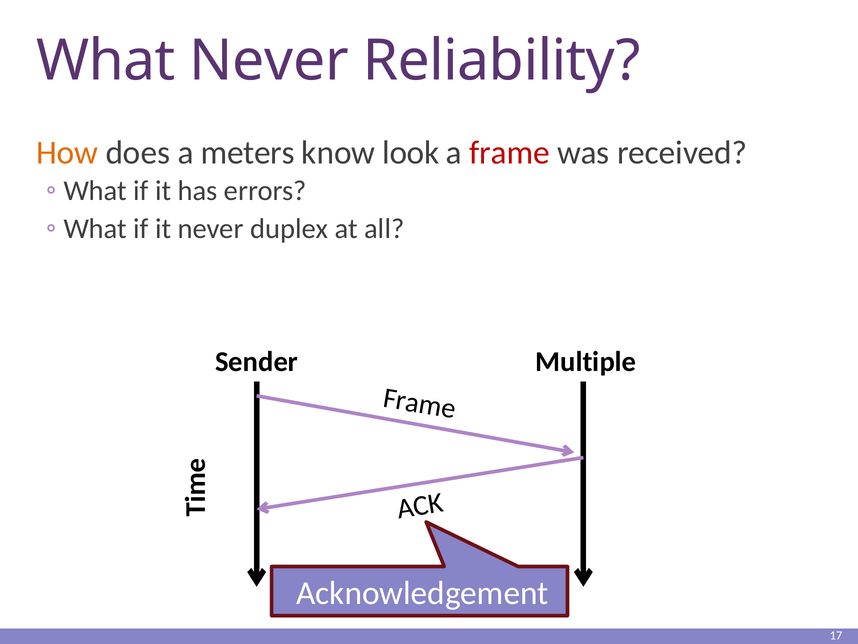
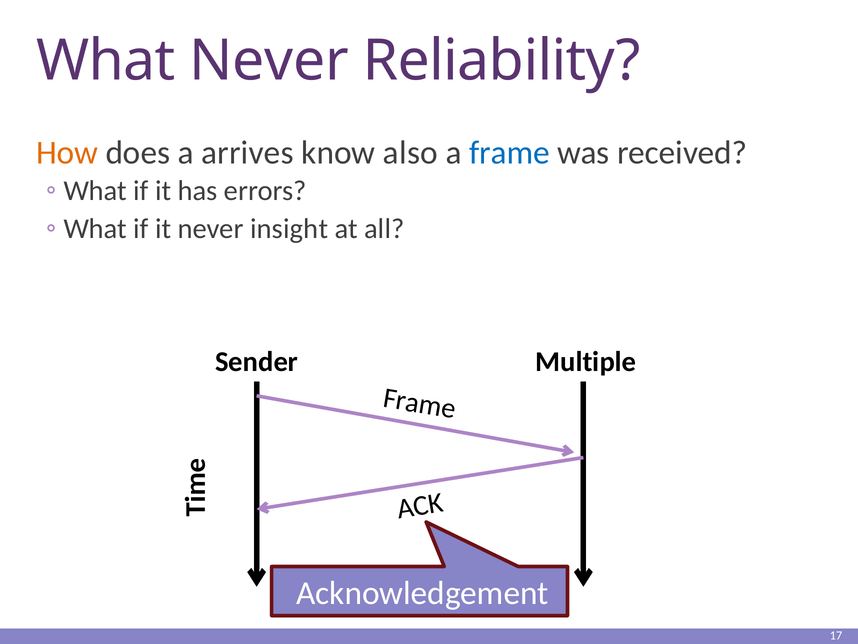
meters: meters -> arrives
look: look -> also
frame colour: red -> blue
duplex: duplex -> insight
